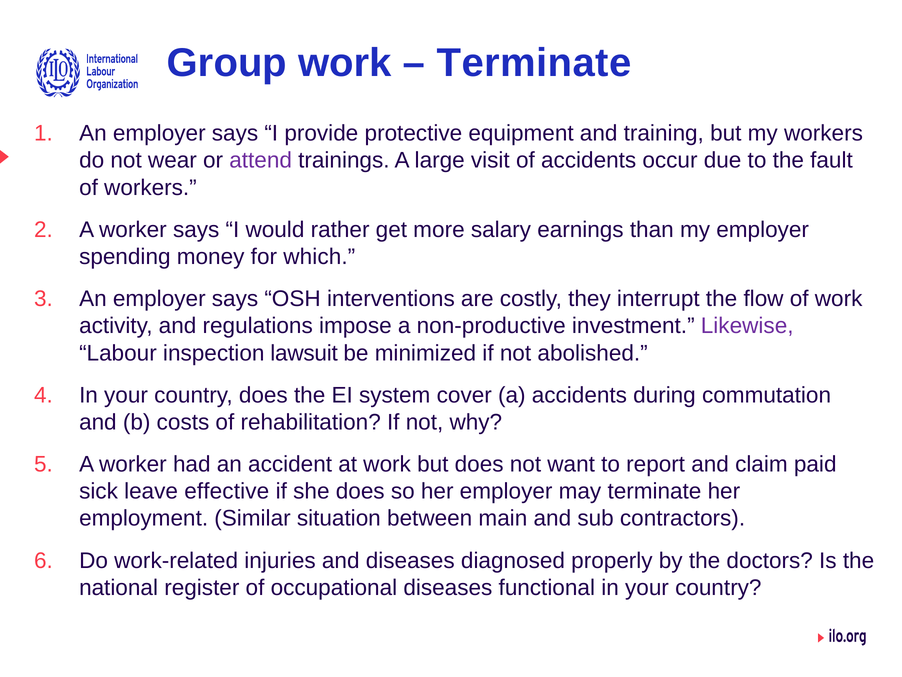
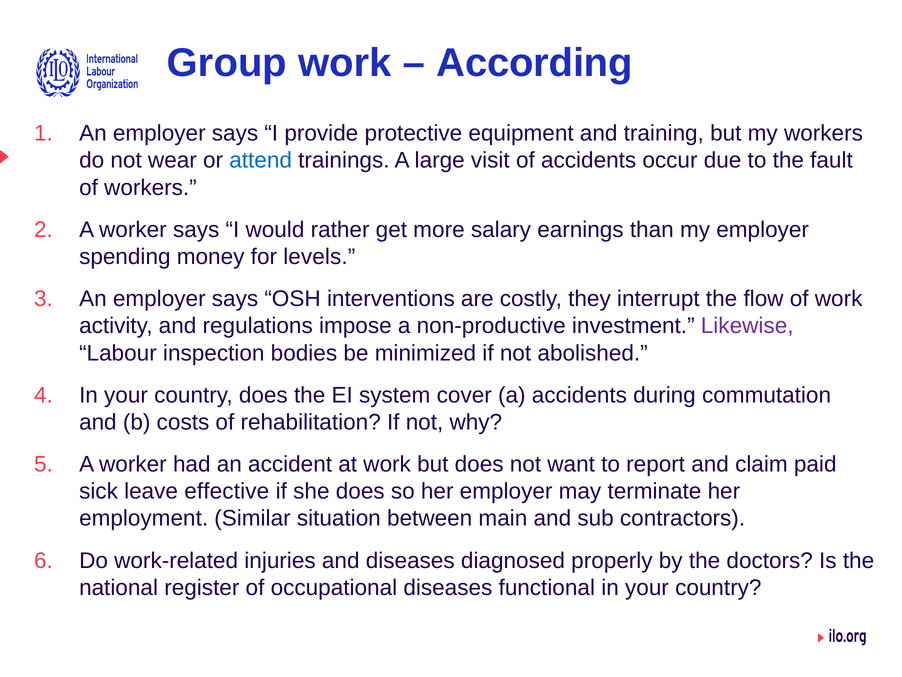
Terminate at (534, 63): Terminate -> According
attend colour: purple -> blue
which: which -> levels
lawsuit: lawsuit -> bodies
